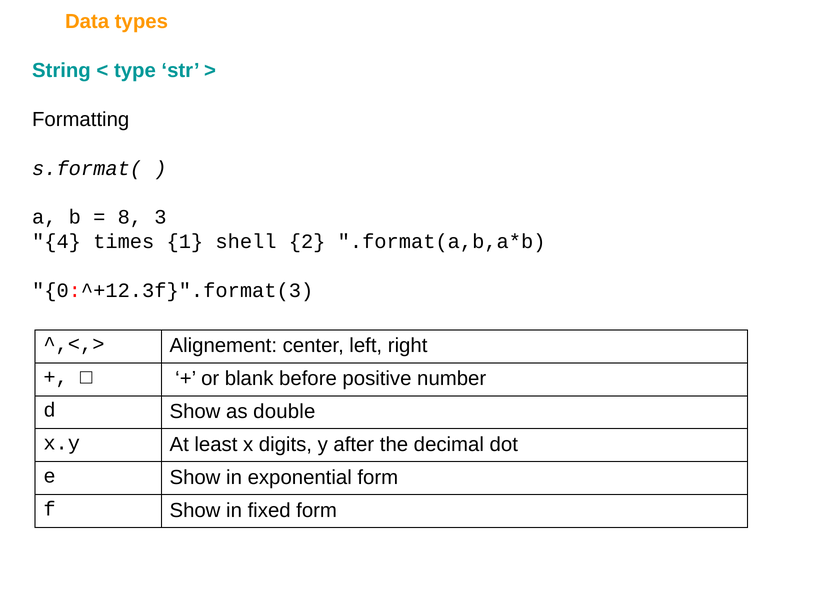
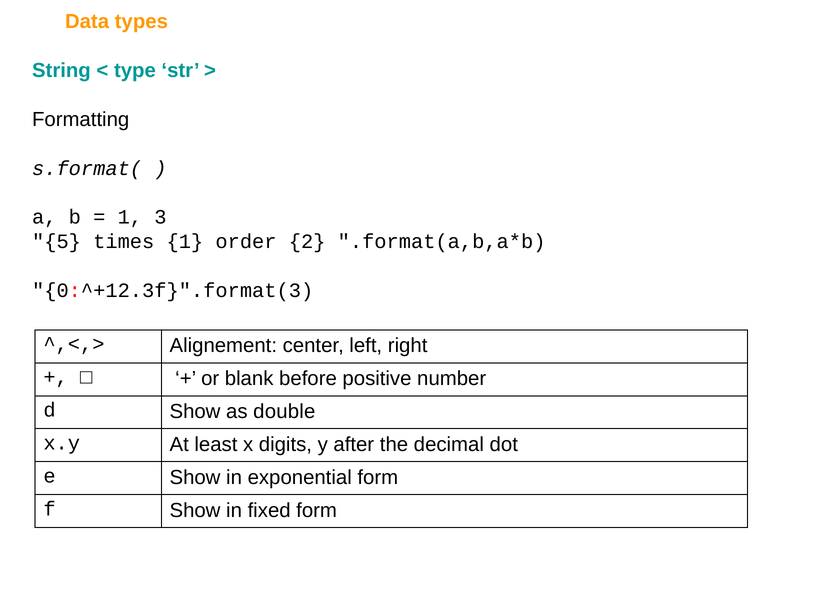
8 at (130, 217): 8 -> 1
4: 4 -> 5
shell: shell -> order
